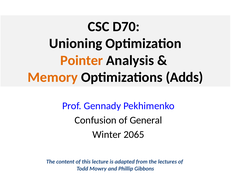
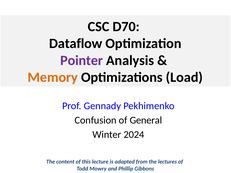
Unioning: Unioning -> Dataflow
Pointer colour: orange -> purple
Adds: Adds -> Load
2065: 2065 -> 2024
